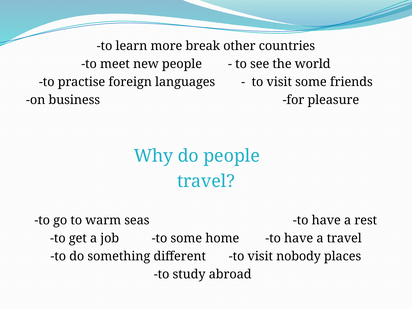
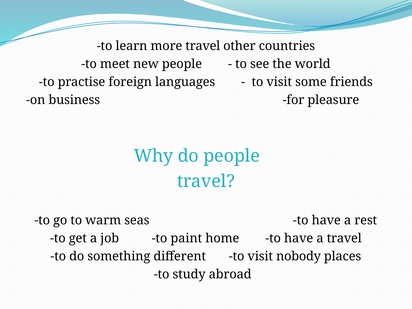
more break: break -> travel
to some: some -> paint
